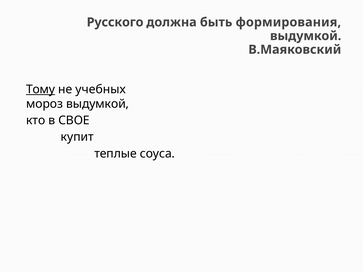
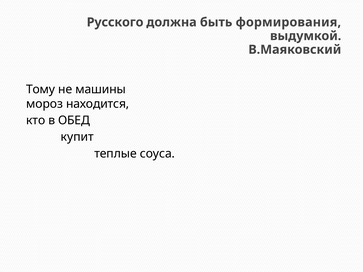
Тому underline: present -> none
учебных: учебных -> машины
мороз выдумкой: выдумкой -> находится
СВОЕ: СВОЕ -> ОБЕД
